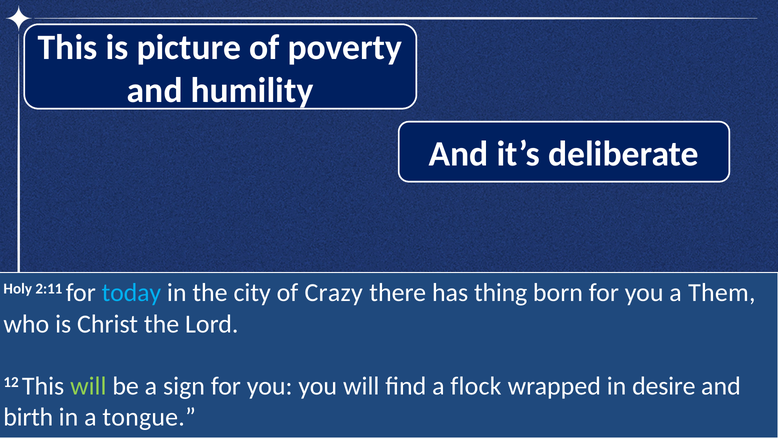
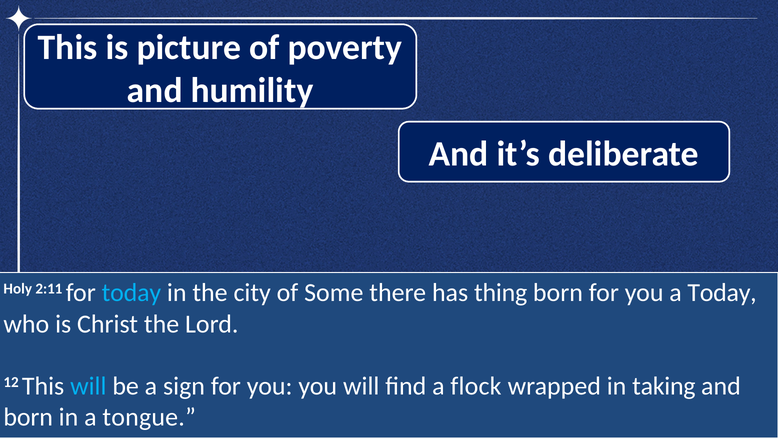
Crazy: Crazy -> Some
a Them: Them -> Today
will at (88, 386) colour: light green -> light blue
desire: desire -> taking
birth at (28, 417): birth -> born
